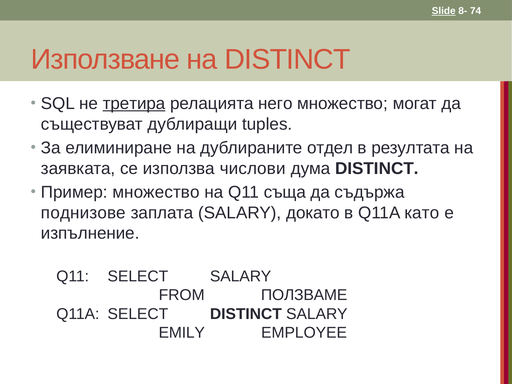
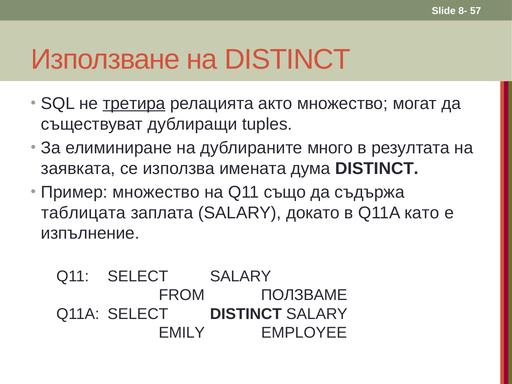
Slide underline: present -> none
74: 74 -> 57
него: него -> акто
отдел: отдел -> много
числови: числови -> имената
съща: съща -> също
поднизове: поднизове -> таблицата
